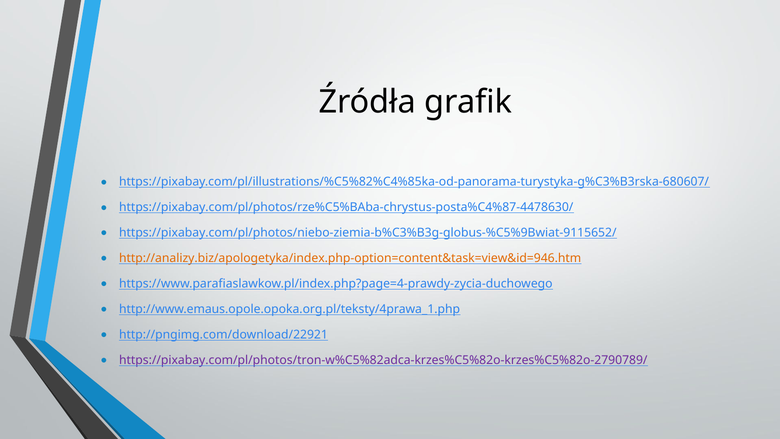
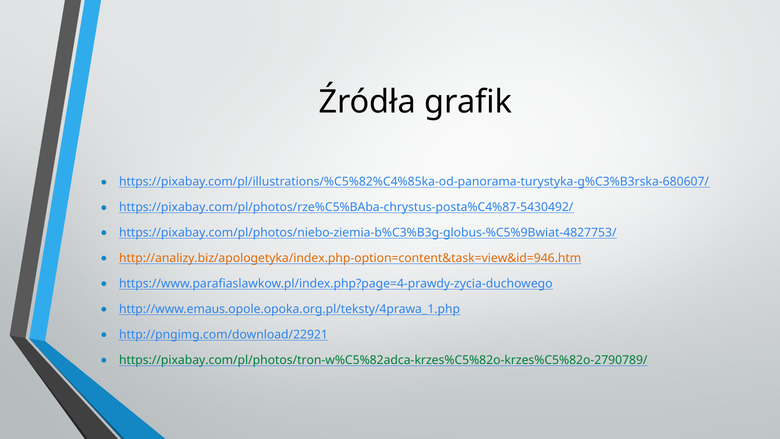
https://pixabay.com/pl/photos/rze%C5%BAba-chrystus-posta%C4%87-4478630/: https://pixabay.com/pl/photos/rze%C5%BAba-chrystus-posta%C4%87-4478630/ -> https://pixabay.com/pl/photos/rze%C5%BAba-chrystus-posta%C4%87-5430492/
https://pixabay.com/pl/photos/niebo-ziemia-b%C3%B3g-globus-%C5%9Bwiat-9115652/: https://pixabay.com/pl/photos/niebo-ziemia-b%C3%B3g-globus-%C5%9Bwiat-9115652/ -> https://pixabay.com/pl/photos/niebo-ziemia-b%C3%B3g-globus-%C5%9Bwiat-4827753/
https://pixabay.com/pl/photos/tron-w%C5%82adca-krzes%C5%82o-krzes%C5%82o-2790789/ colour: purple -> green
